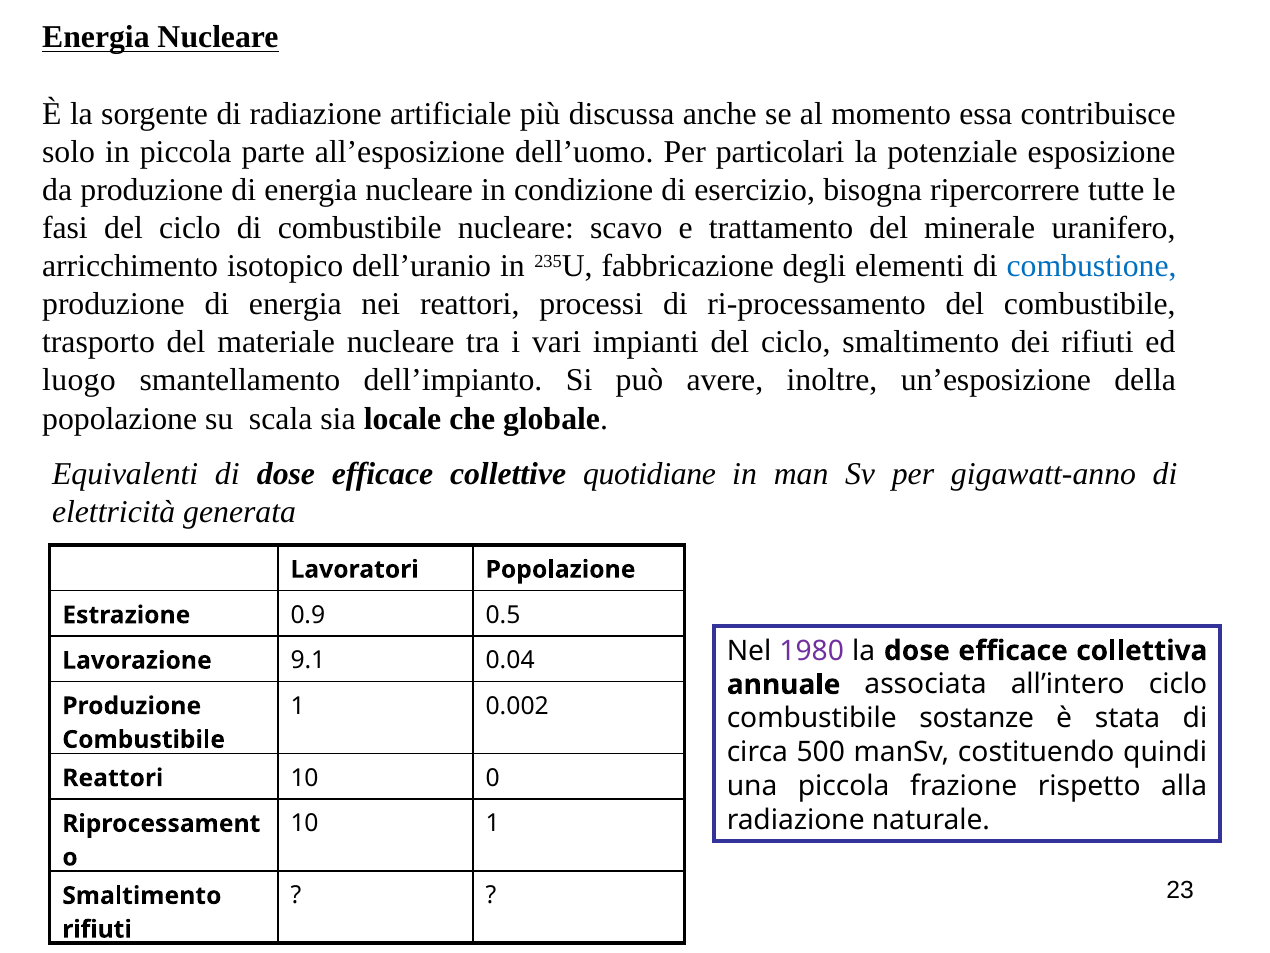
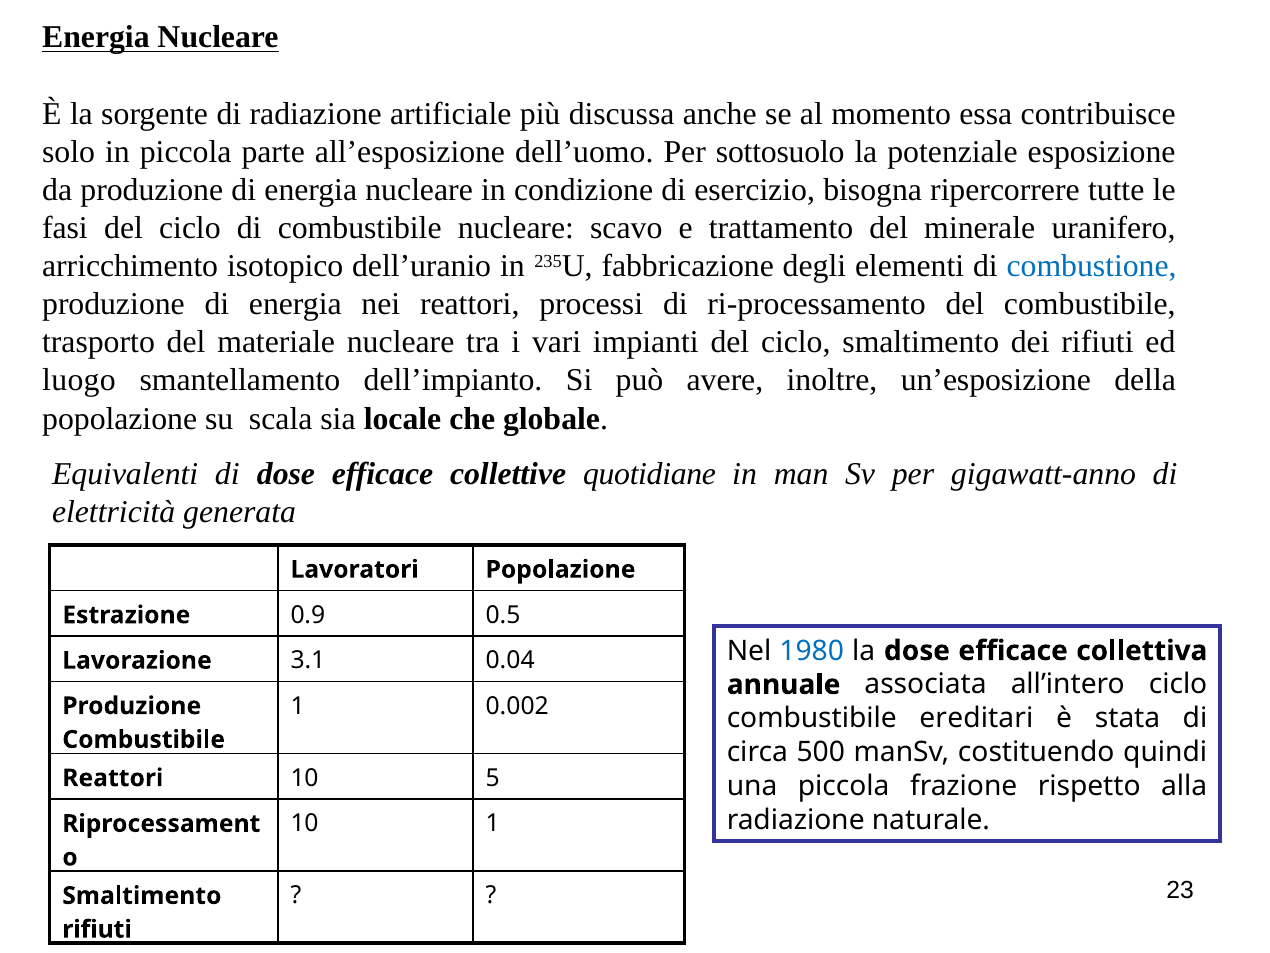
particolari: particolari -> sottosuolo
1980 colour: purple -> blue
9.1: 9.1 -> 3.1
sostanze: sostanze -> ereditari
0: 0 -> 5
